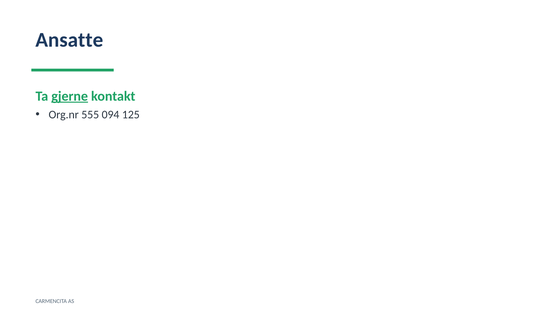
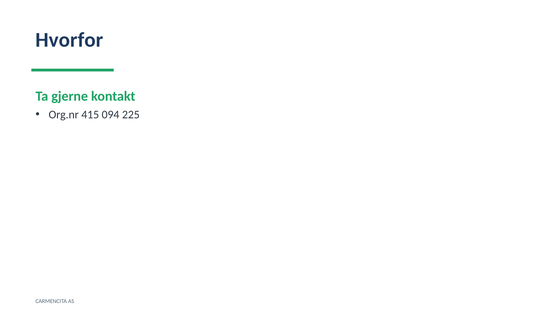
Ansatte: Ansatte -> Hvorfor
gjerne underline: present -> none
555: 555 -> 415
125: 125 -> 225
